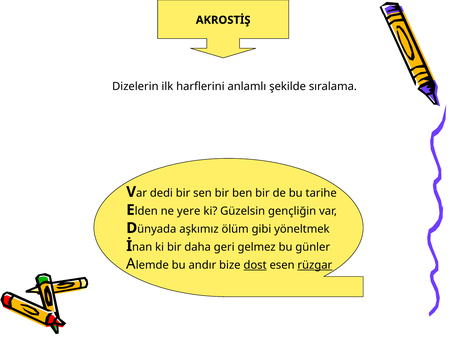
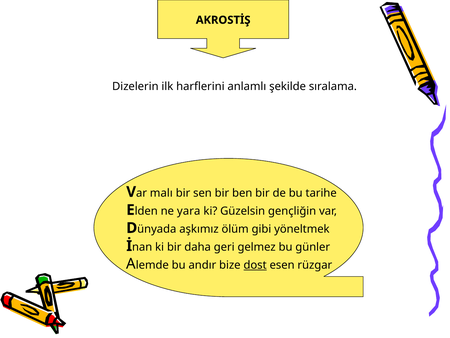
dedi: dedi -> malı
yere: yere -> yara
rüzgar underline: present -> none
